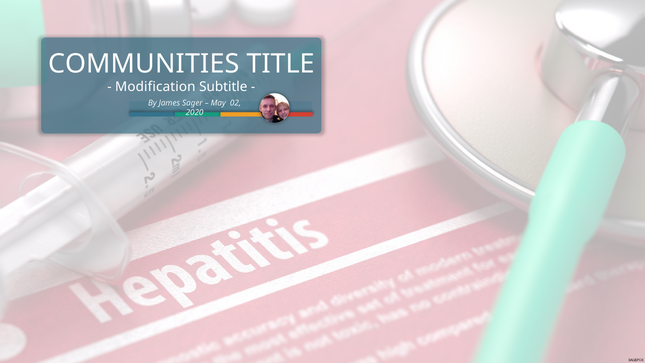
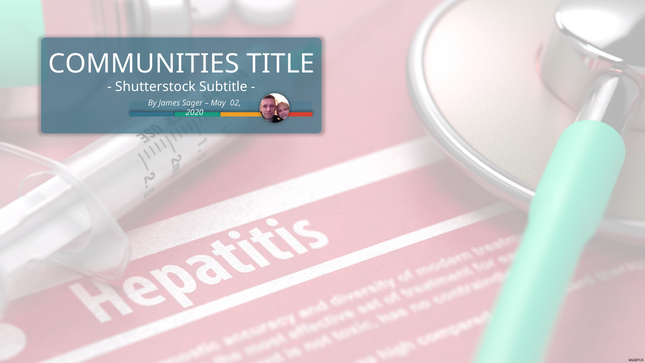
Modification: Modification -> Shutterstock
